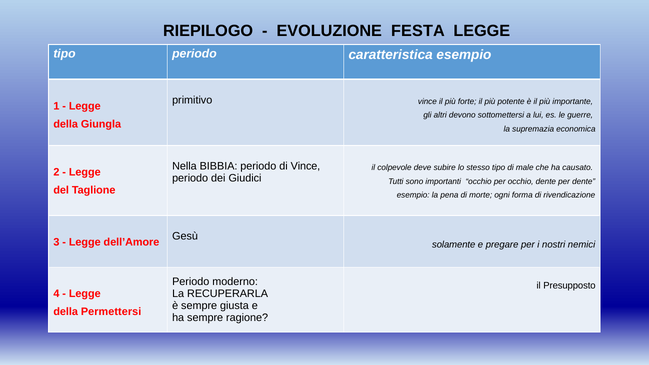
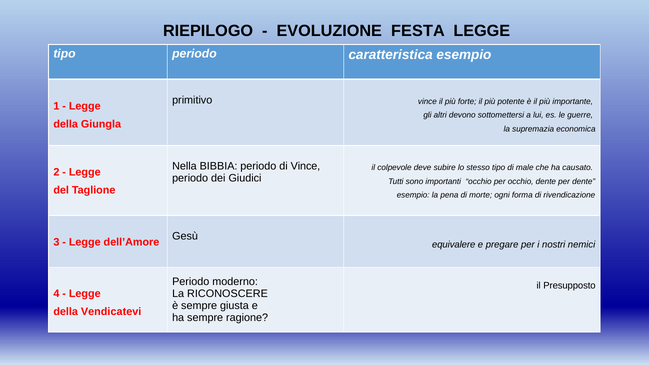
solamente: solamente -> equivalere
RECUPERARLA: RECUPERARLA -> RICONOSCERE
Permettersi: Permettersi -> Vendicatevi
